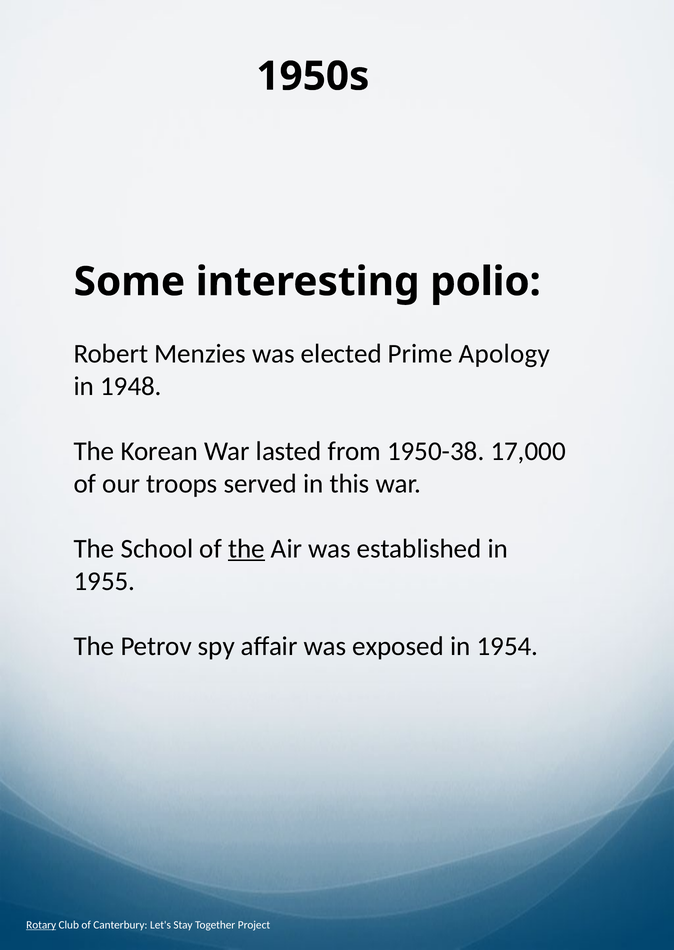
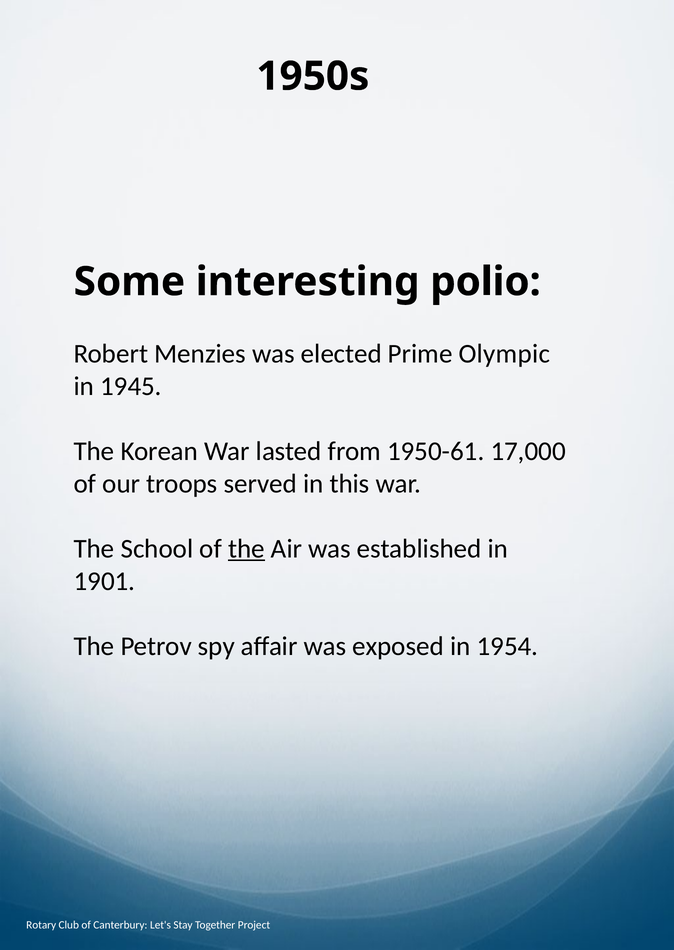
Apology: Apology -> Olympic
1948: 1948 -> 1945
1950-38: 1950-38 -> 1950-61
1955: 1955 -> 1901
Rotary underline: present -> none
